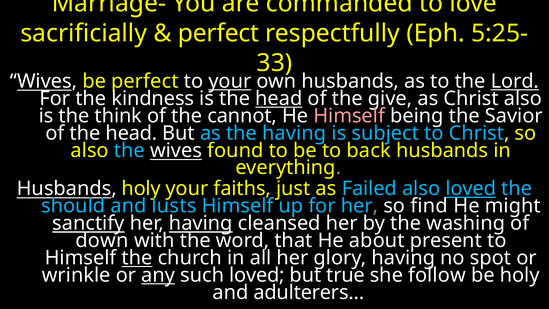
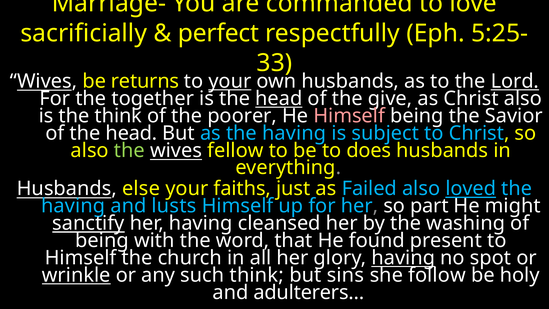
be perfect: perfect -> returns
kindness: kindness -> together
cannot: cannot -> poorer
the at (129, 150) colour: light blue -> light green
found: found -> fellow
back: back -> does
Husbands holy: holy -> else
should at (73, 206): should -> having
find: find -> part
having at (201, 223) underline: present -> none
down at (102, 240): down -> being
about: about -> found
the at (137, 258) underline: present -> none
having at (403, 258) underline: none -> present
wrinkle underline: none -> present
any underline: present -> none
such loved: loved -> think
true: true -> sins
